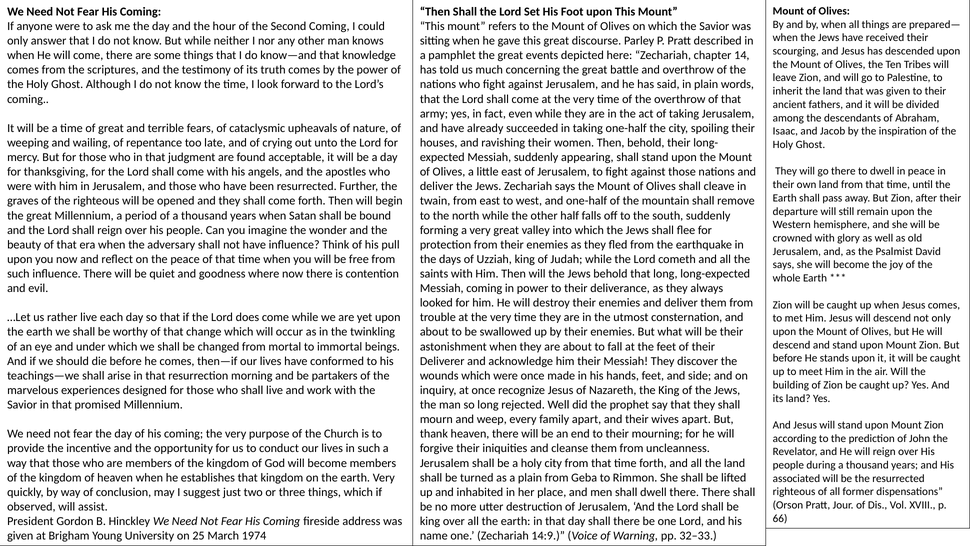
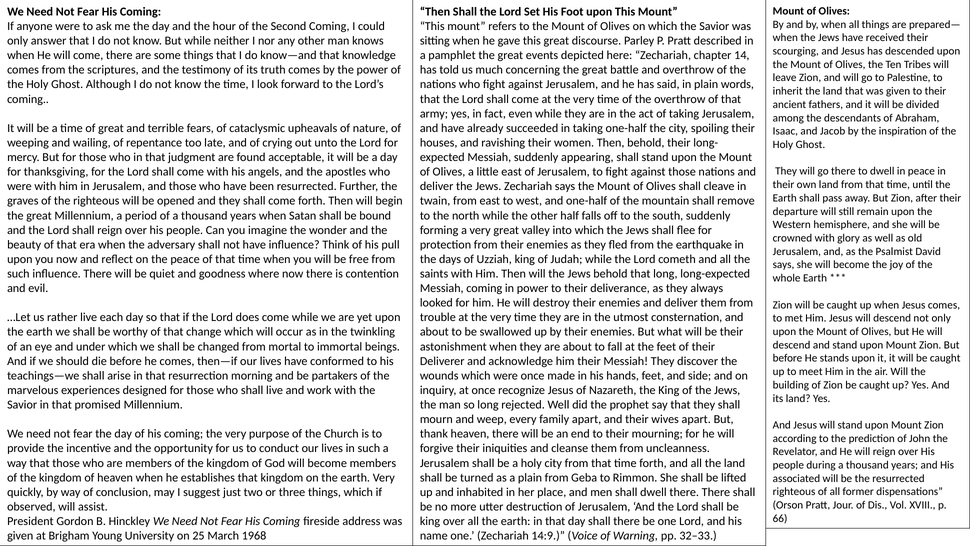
1974: 1974 -> 1968
